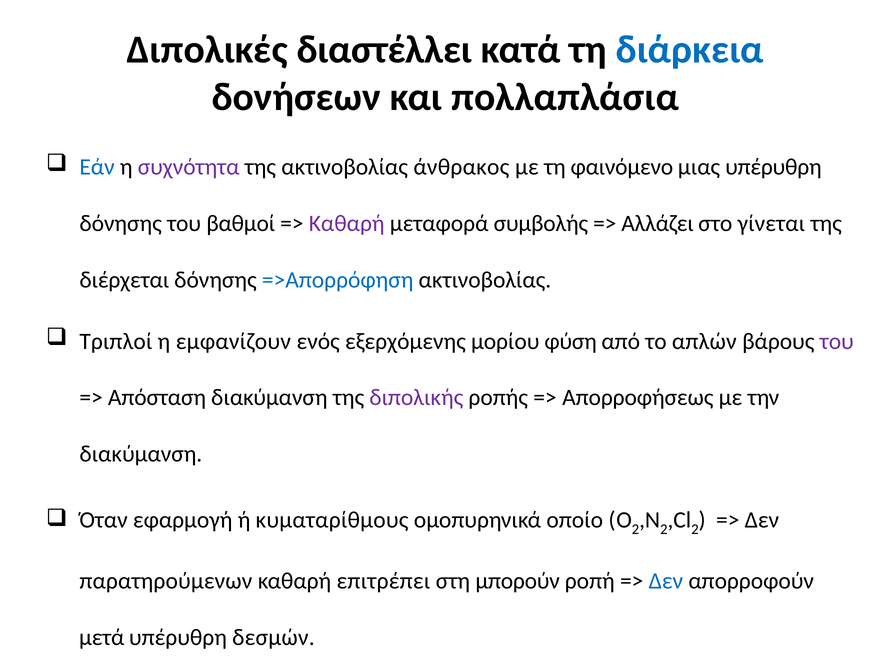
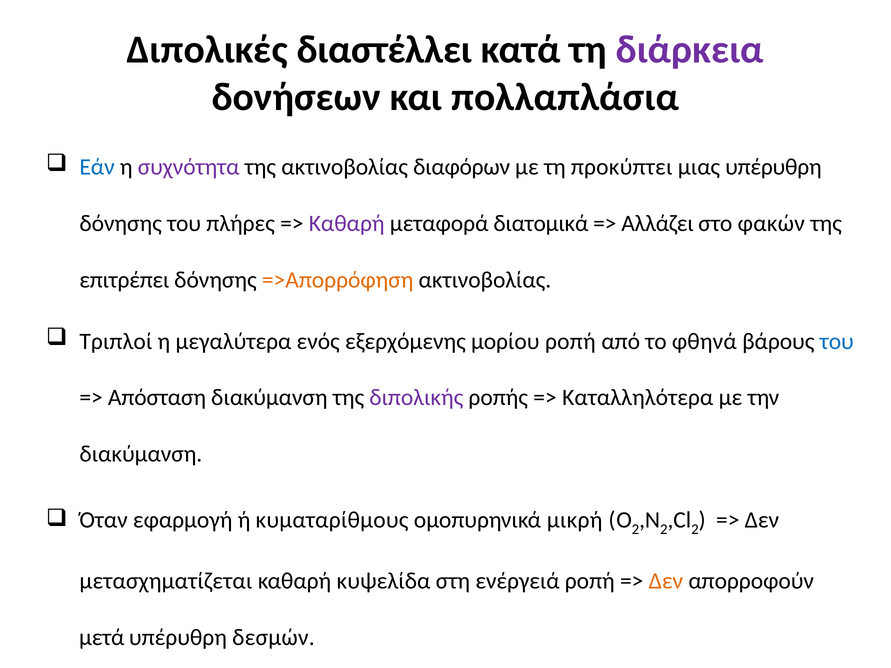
διάρκεια colour: blue -> purple
άνθρακος: άνθρακος -> διαφόρων
φαινόμενο: φαινόμενο -> προκύπτει
βαθμοί: βαθμοί -> πλήρες
συμβολής: συμβολής -> διατομικά
γίνεται: γίνεται -> φακών
διέρχεται: διέρχεται -> επιτρέπει
=>Απορρόφηση colour: blue -> orange
εμφανίζουν: εμφανίζουν -> μεγαλύτερα
μορίου φύση: φύση -> ροπή
απλών: απλών -> φθηνά
του at (837, 341) colour: purple -> blue
Απορροφήσεως: Απορροφήσεως -> Καταλληλότερα
οποίο: οποίο -> μικρή
παρατηρούμενων: παρατηρούμενων -> μετασχηματίζεται
επιτρέπει: επιτρέπει -> κυψελίδα
μπορούν: μπορούν -> ενέργειά
Δεν at (666, 581) colour: blue -> orange
